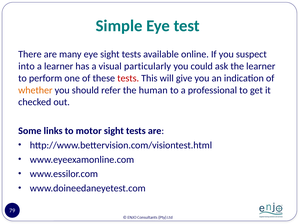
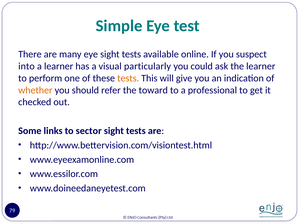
tests at (128, 78) colour: red -> orange
human: human -> toward
motor: motor -> sector
